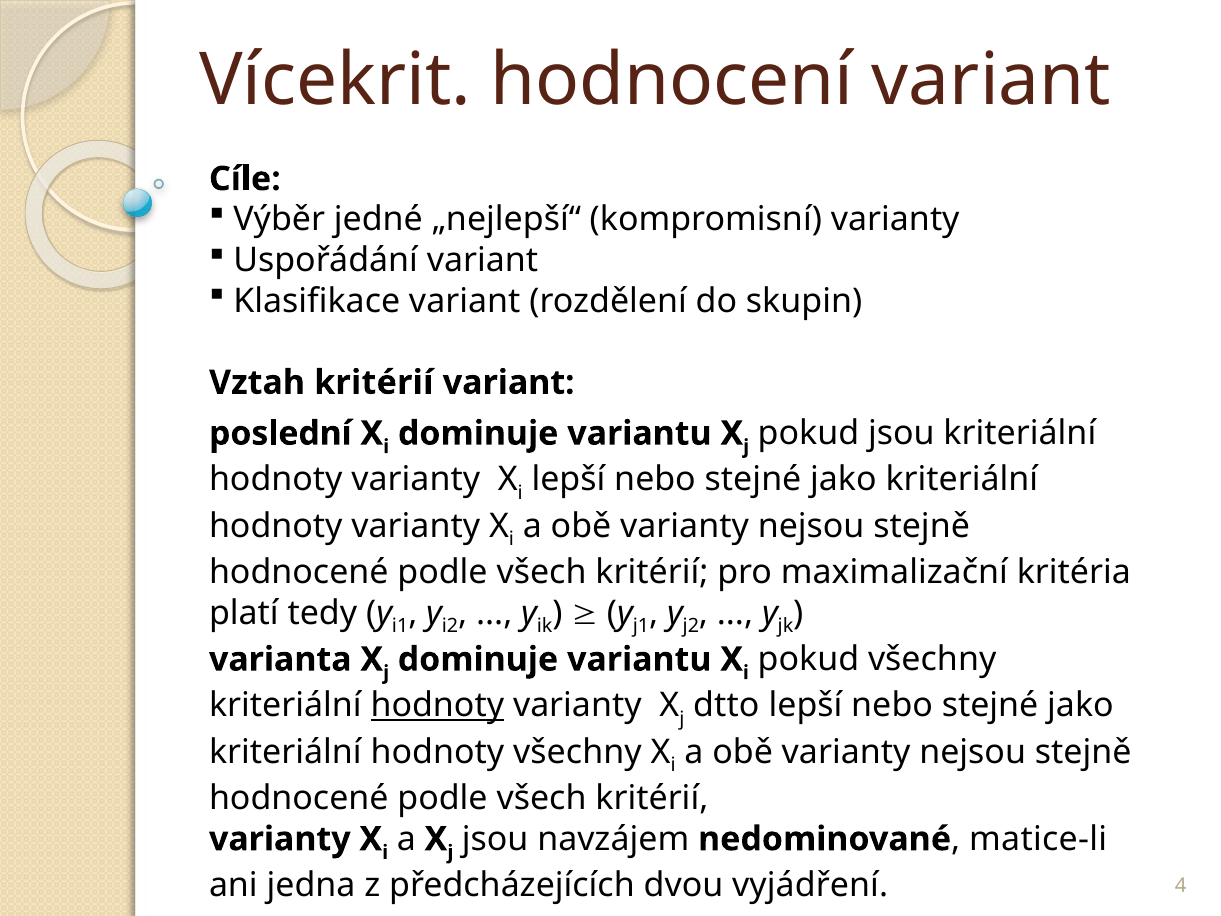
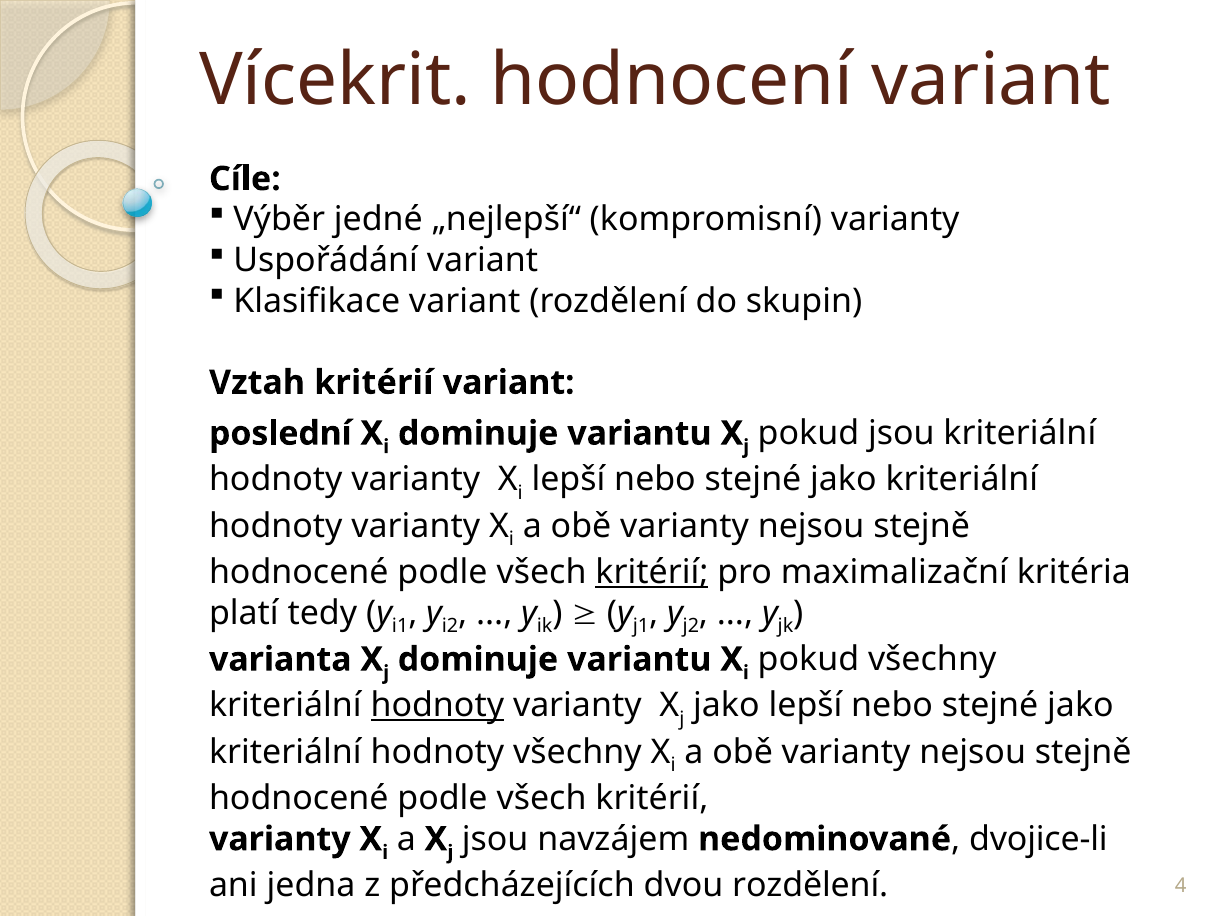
kritérií at (652, 572) underline: none -> present
dtto at (726, 706): dtto -> jako
matice-li: matice-li -> dvojice-li
dvou vyjádření: vyjádření -> rozdělení
